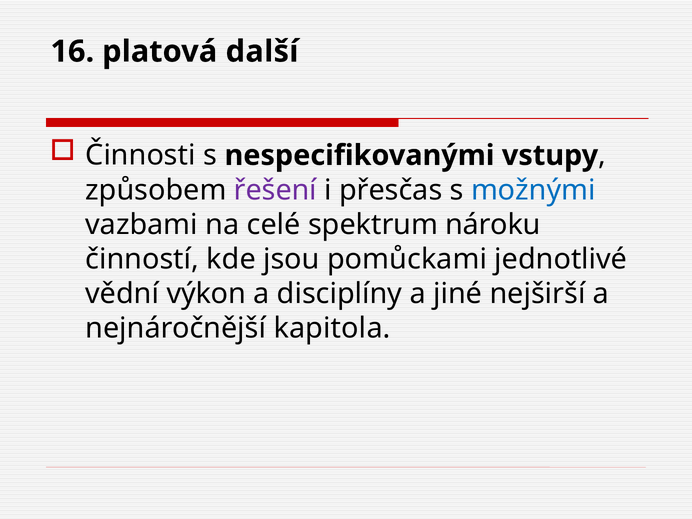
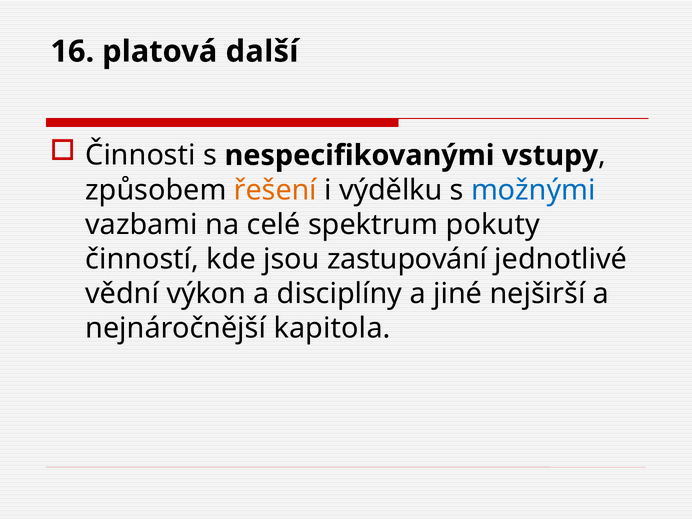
řešení colour: purple -> orange
přesčas: přesčas -> výdělku
nároku: nároku -> pokuty
pomůckami: pomůckami -> zastupování
